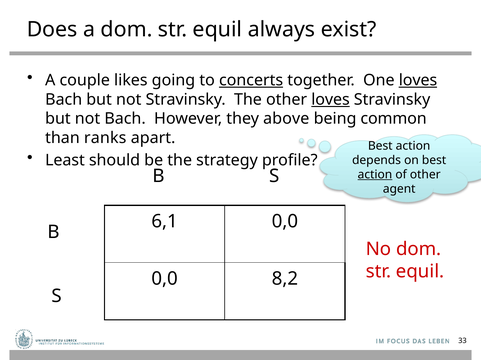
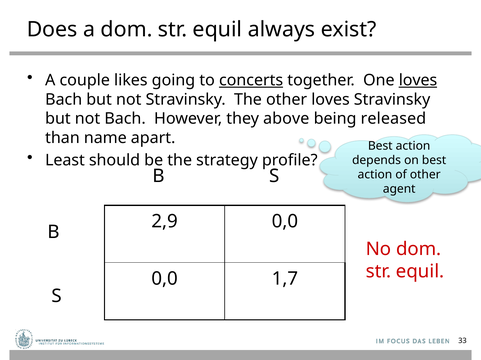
loves at (330, 100) underline: present -> none
common: common -> released
ranks: ranks -> name
action at (375, 175) underline: present -> none
6,1: 6,1 -> 2,9
8,2: 8,2 -> 1,7
